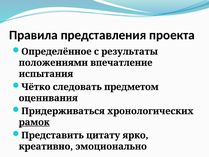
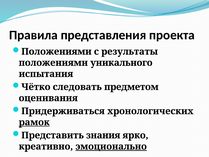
Определённое at (56, 51): Определённое -> Положениями
впечатление: впечатление -> уникального
цитату: цитату -> знания
эмоционально underline: none -> present
